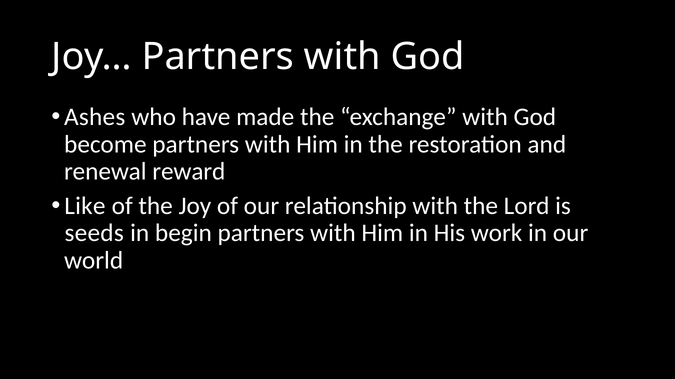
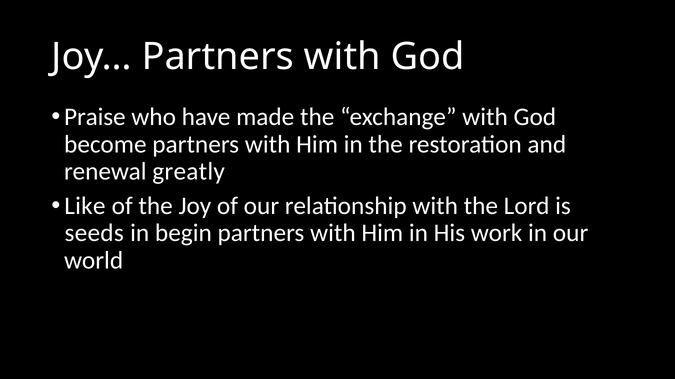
Ashes: Ashes -> Praise
reward: reward -> greatly
